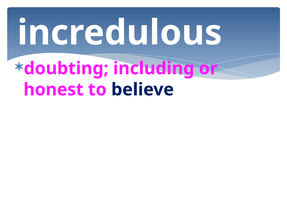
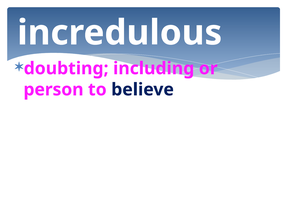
honest: honest -> person
